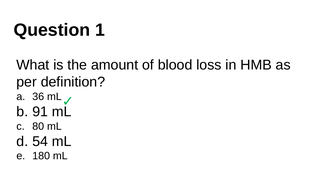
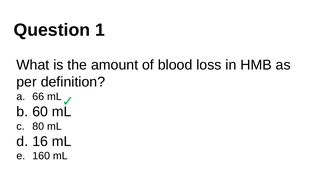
36: 36 -> 66
91: 91 -> 60
54: 54 -> 16
180: 180 -> 160
